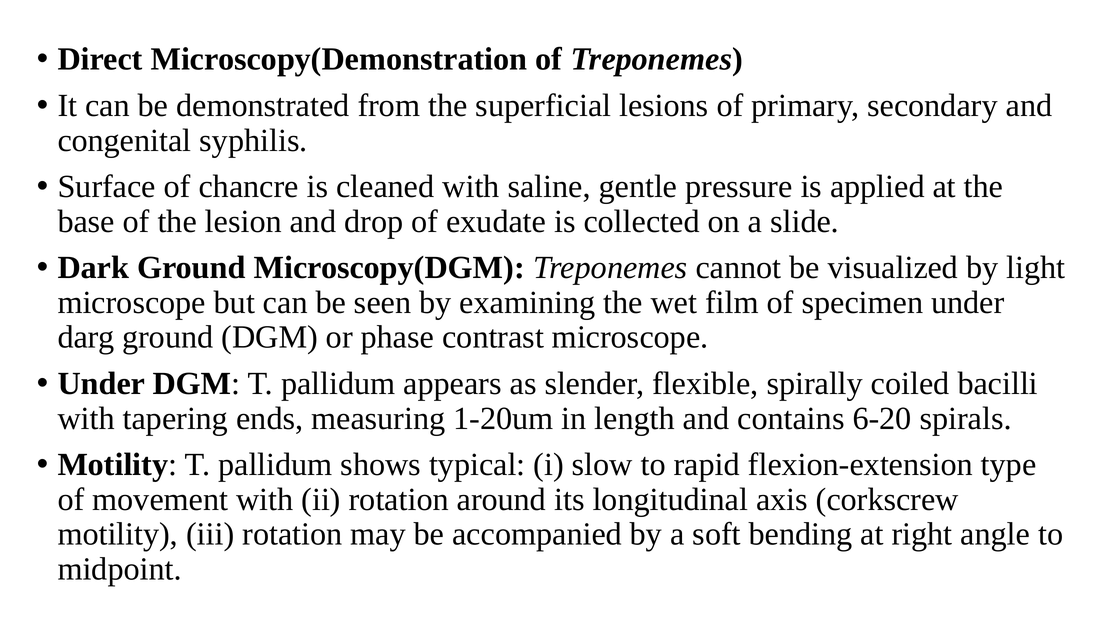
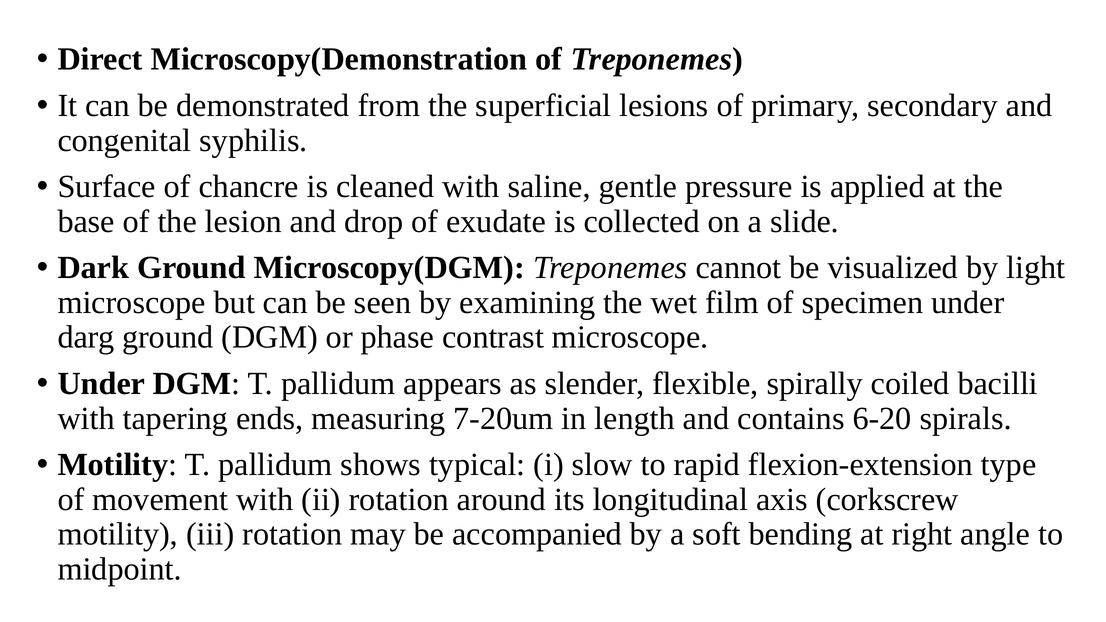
1-20um: 1-20um -> 7-20um
